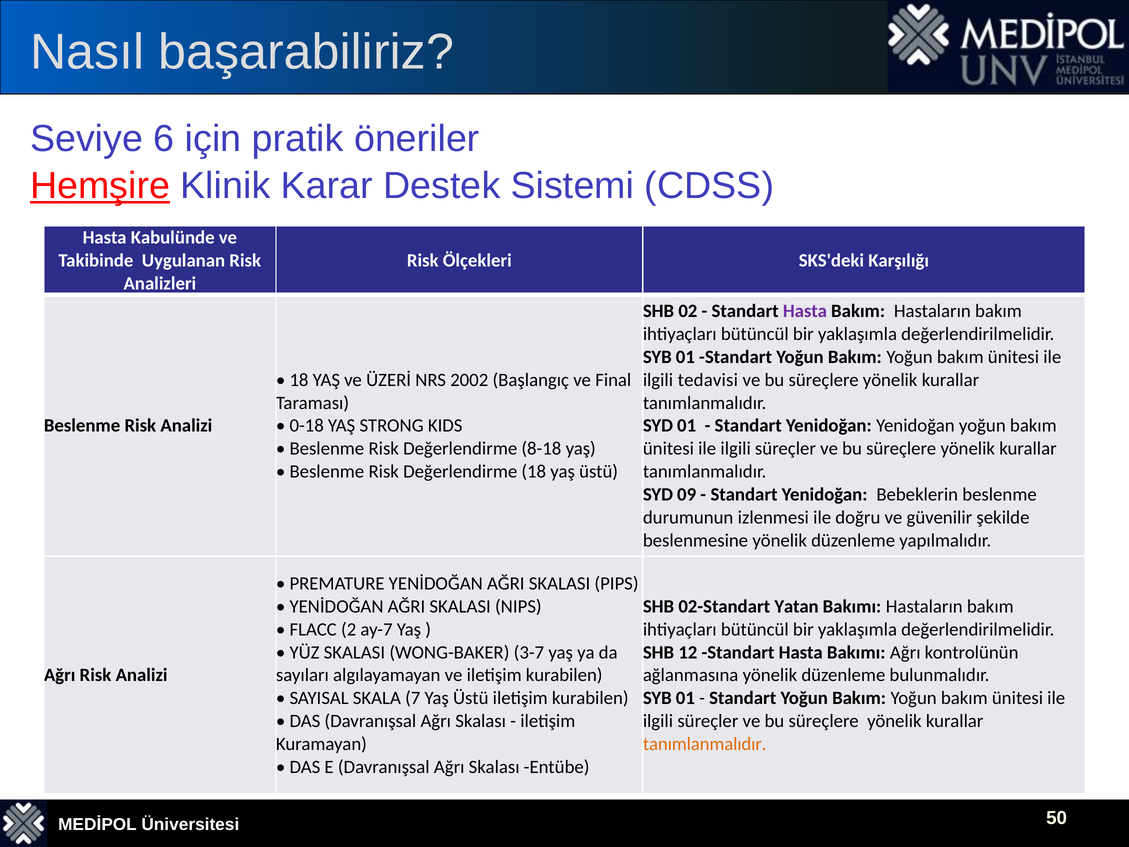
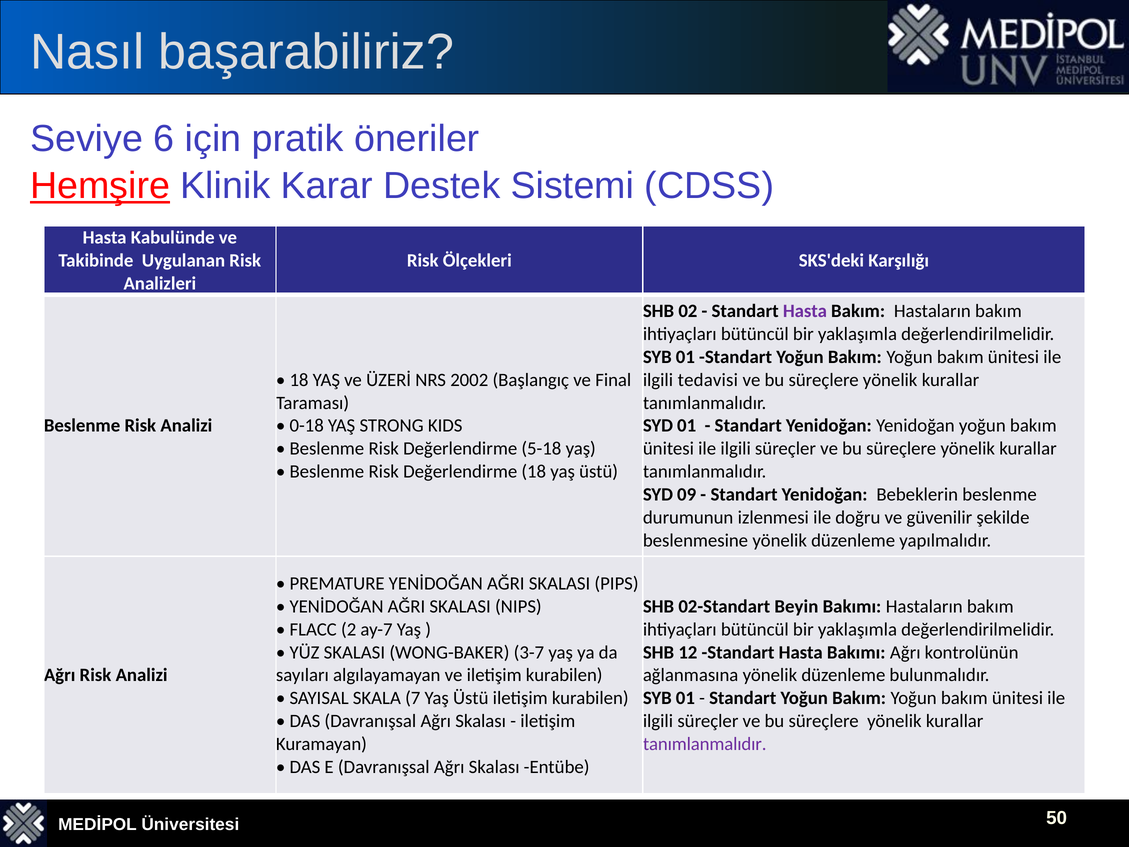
8-18: 8-18 -> 5-18
Yatan: Yatan -> Beyin
tanımlanmalıdır at (705, 744) colour: orange -> purple
